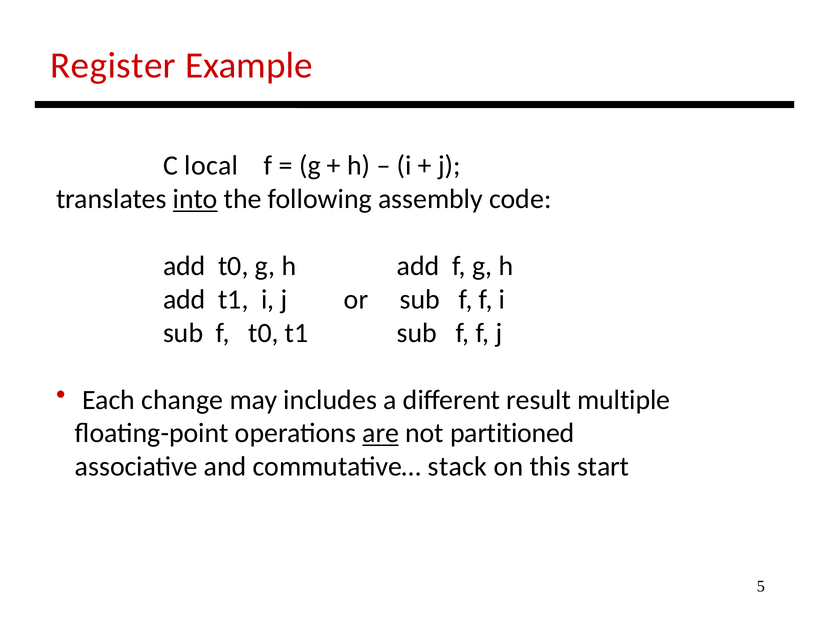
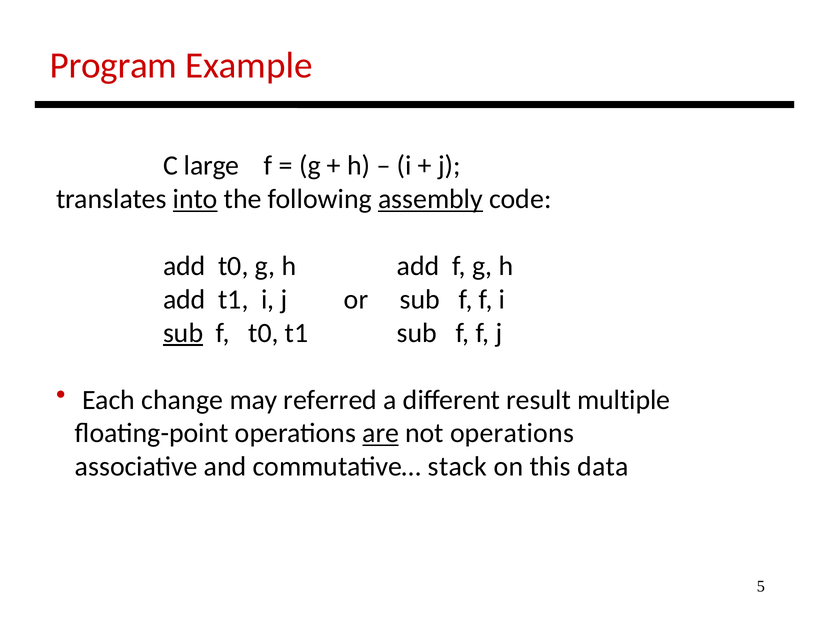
Register: Register -> Program
local: local -> large
assembly underline: none -> present
sub at (183, 333) underline: none -> present
includes: includes -> referred
not partitioned: partitioned -> operations
start: start -> data
